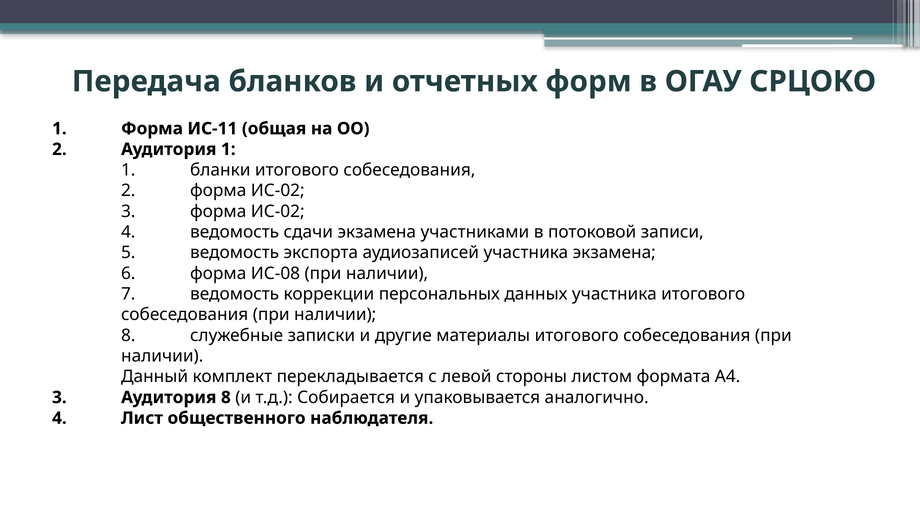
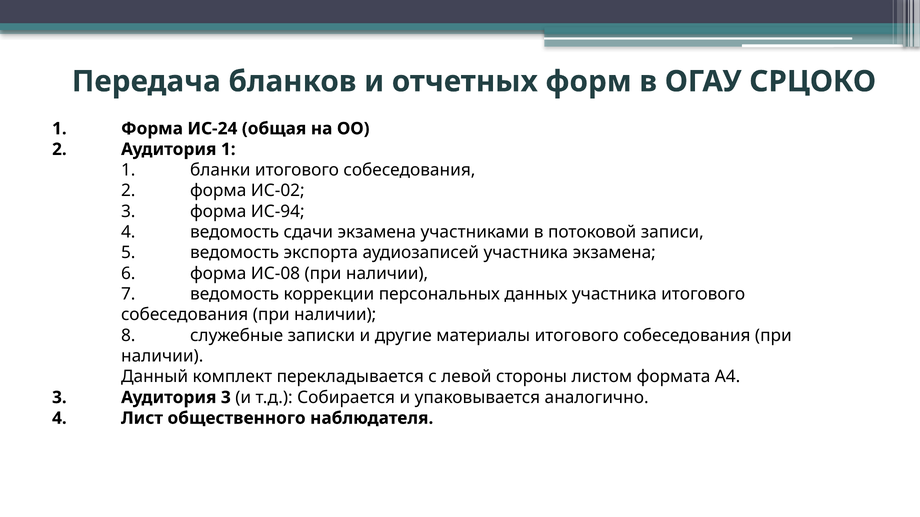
ИС-11: ИС-11 -> ИС-24
3 форма ИС-02: ИС-02 -> ИС-94
Аудитория 8: 8 -> 3
